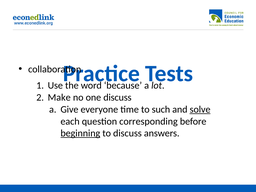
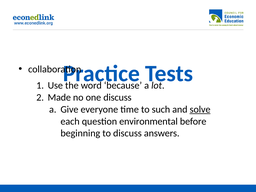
Make: Make -> Made
corresponding: corresponding -> environmental
beginning underline: present -> none
